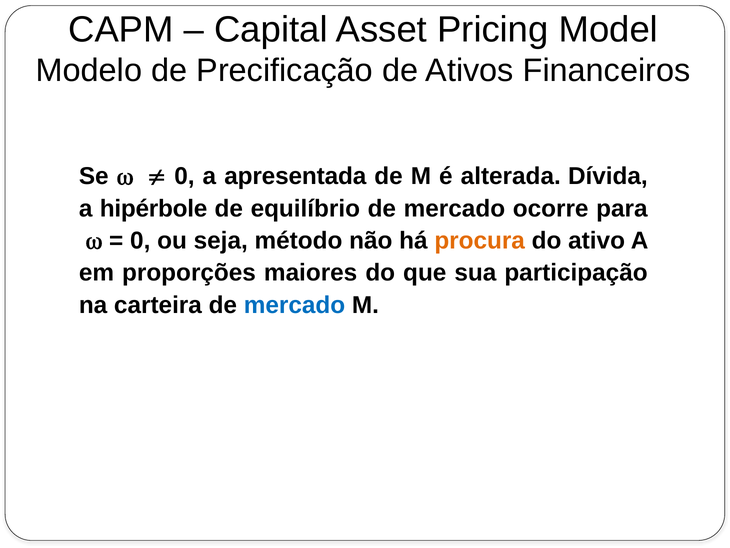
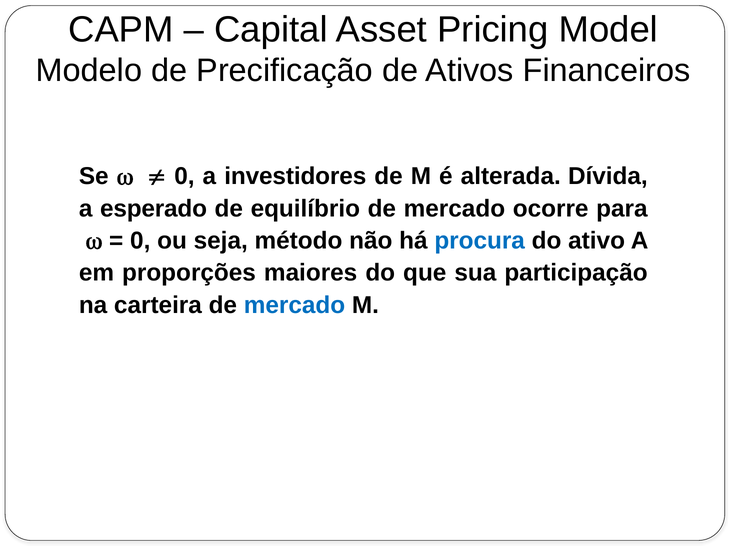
apresentada: apresentada -> investidores
hipérbole: hipérbole -> esperado
procura colour: orange -> blue
